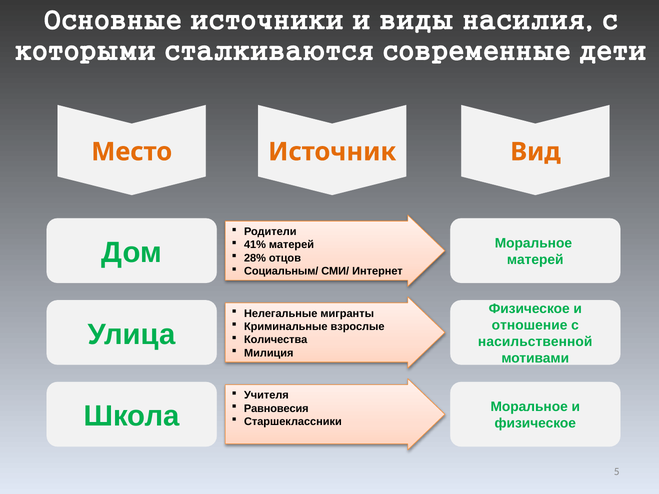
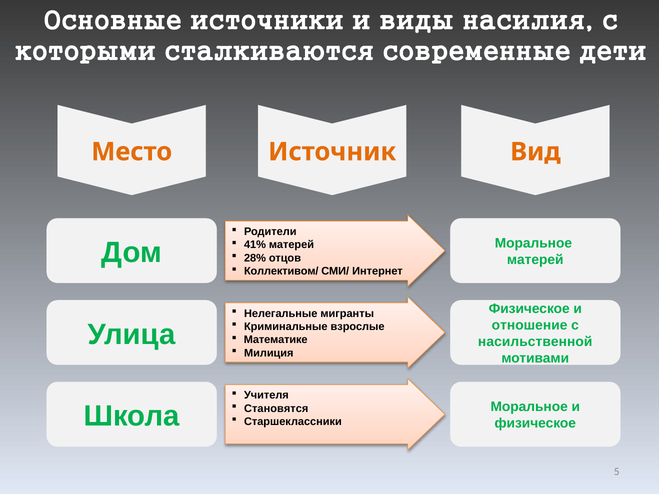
Социальным/: Социальным/ -> Коллективом/
Количества: Количества -> Математике
Равновесия: Равновесия -> Становятся
